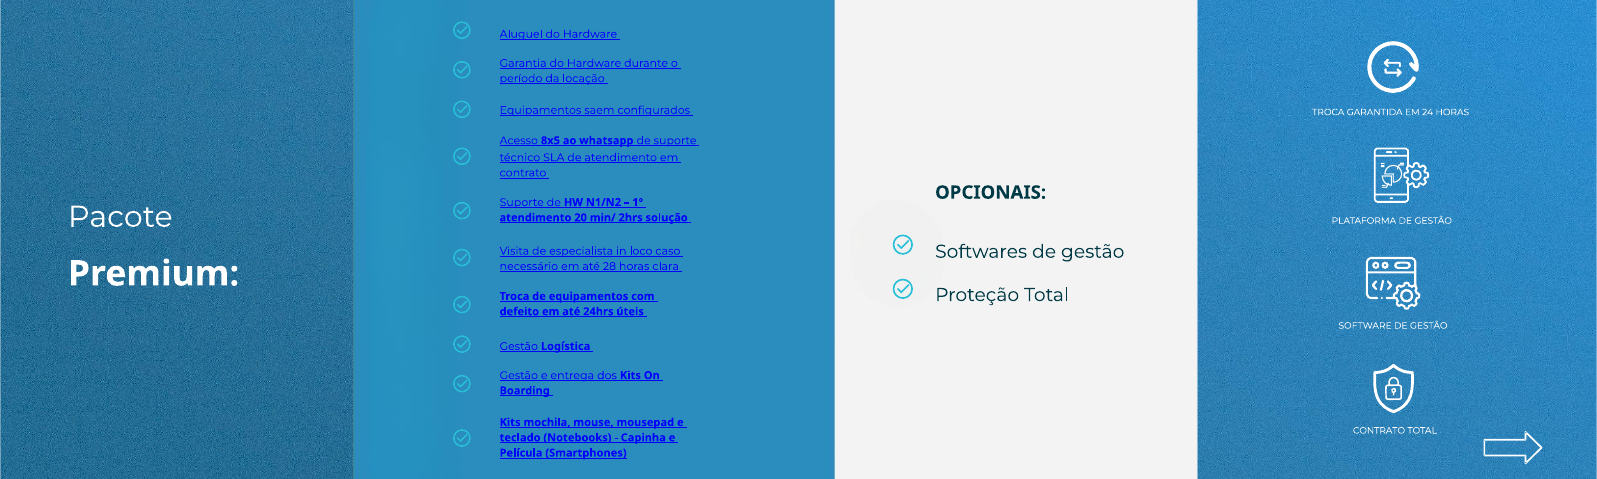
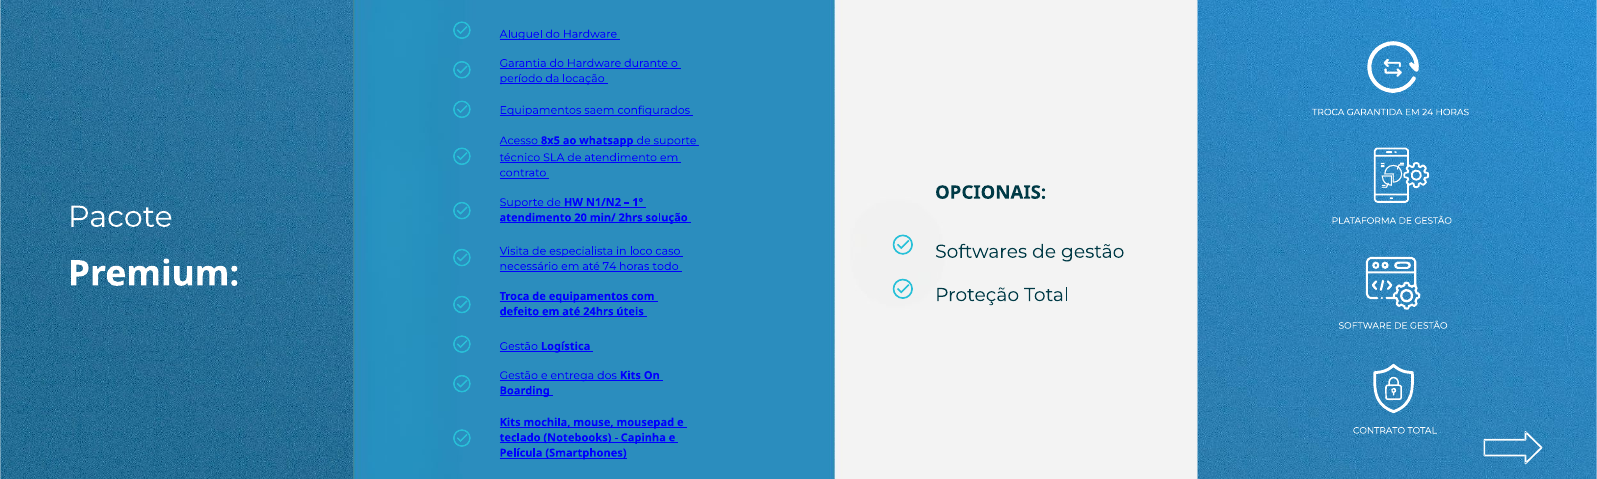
28: 28 -> 74
clara: clara -> todo
